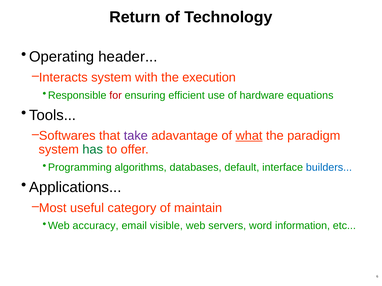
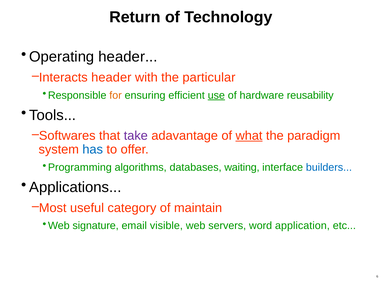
Interacts system: system -> header
execution: execution -> particular
for colour: red -> orange
use underline: none -> present
equations: equations -> reusability
has colour: green -> blue
default: default -> waiting
accuracy: accuracy -> signature
information: information -> application
